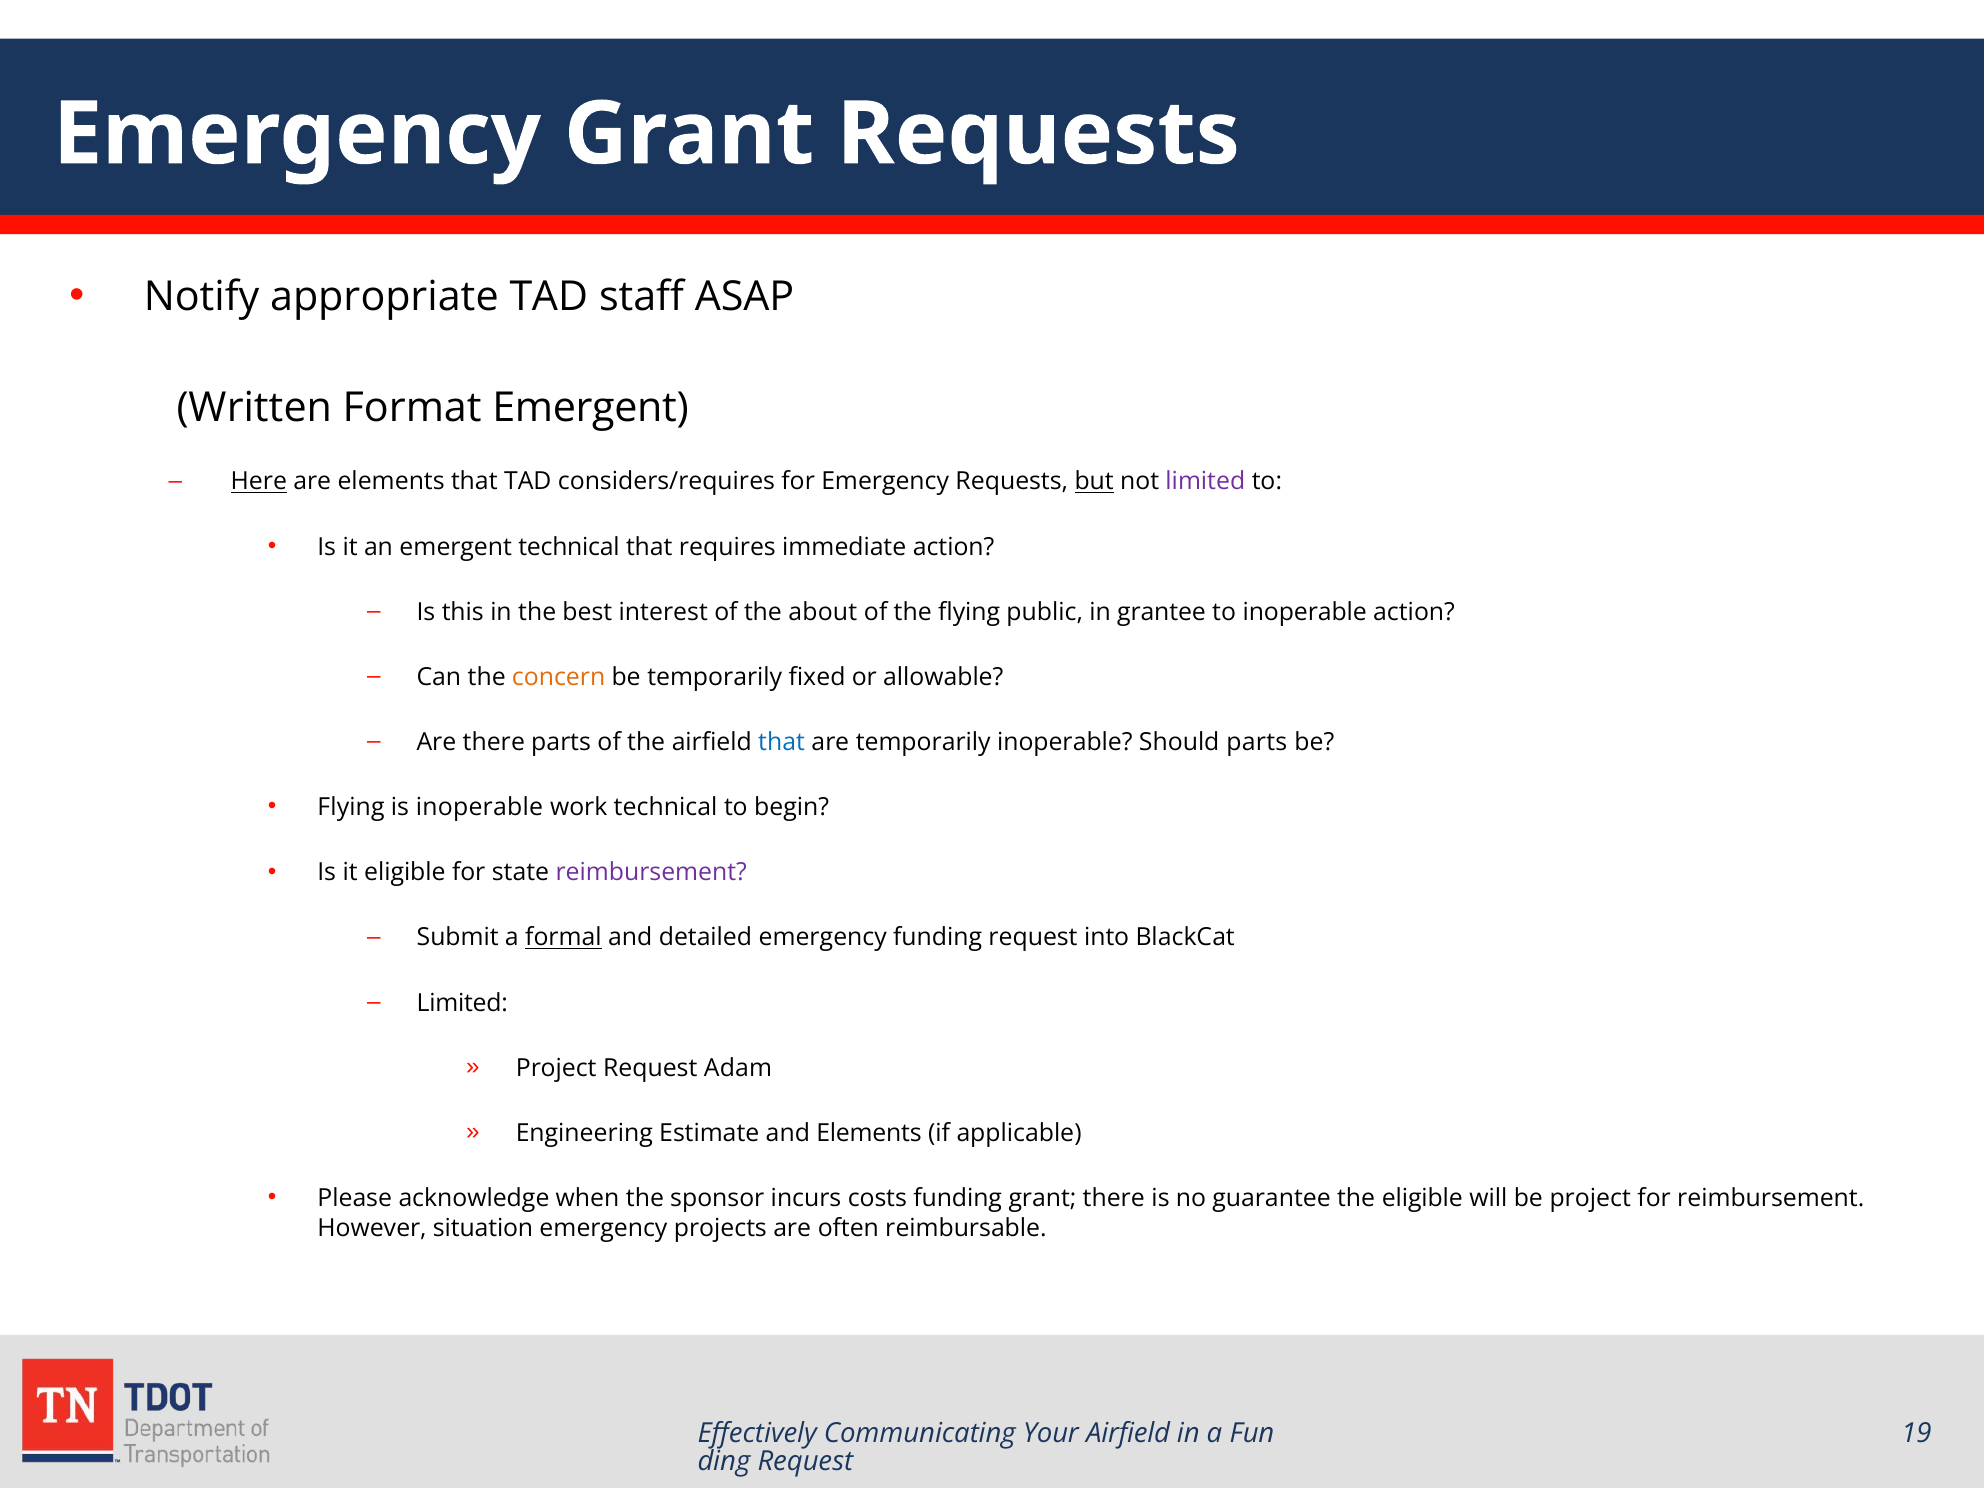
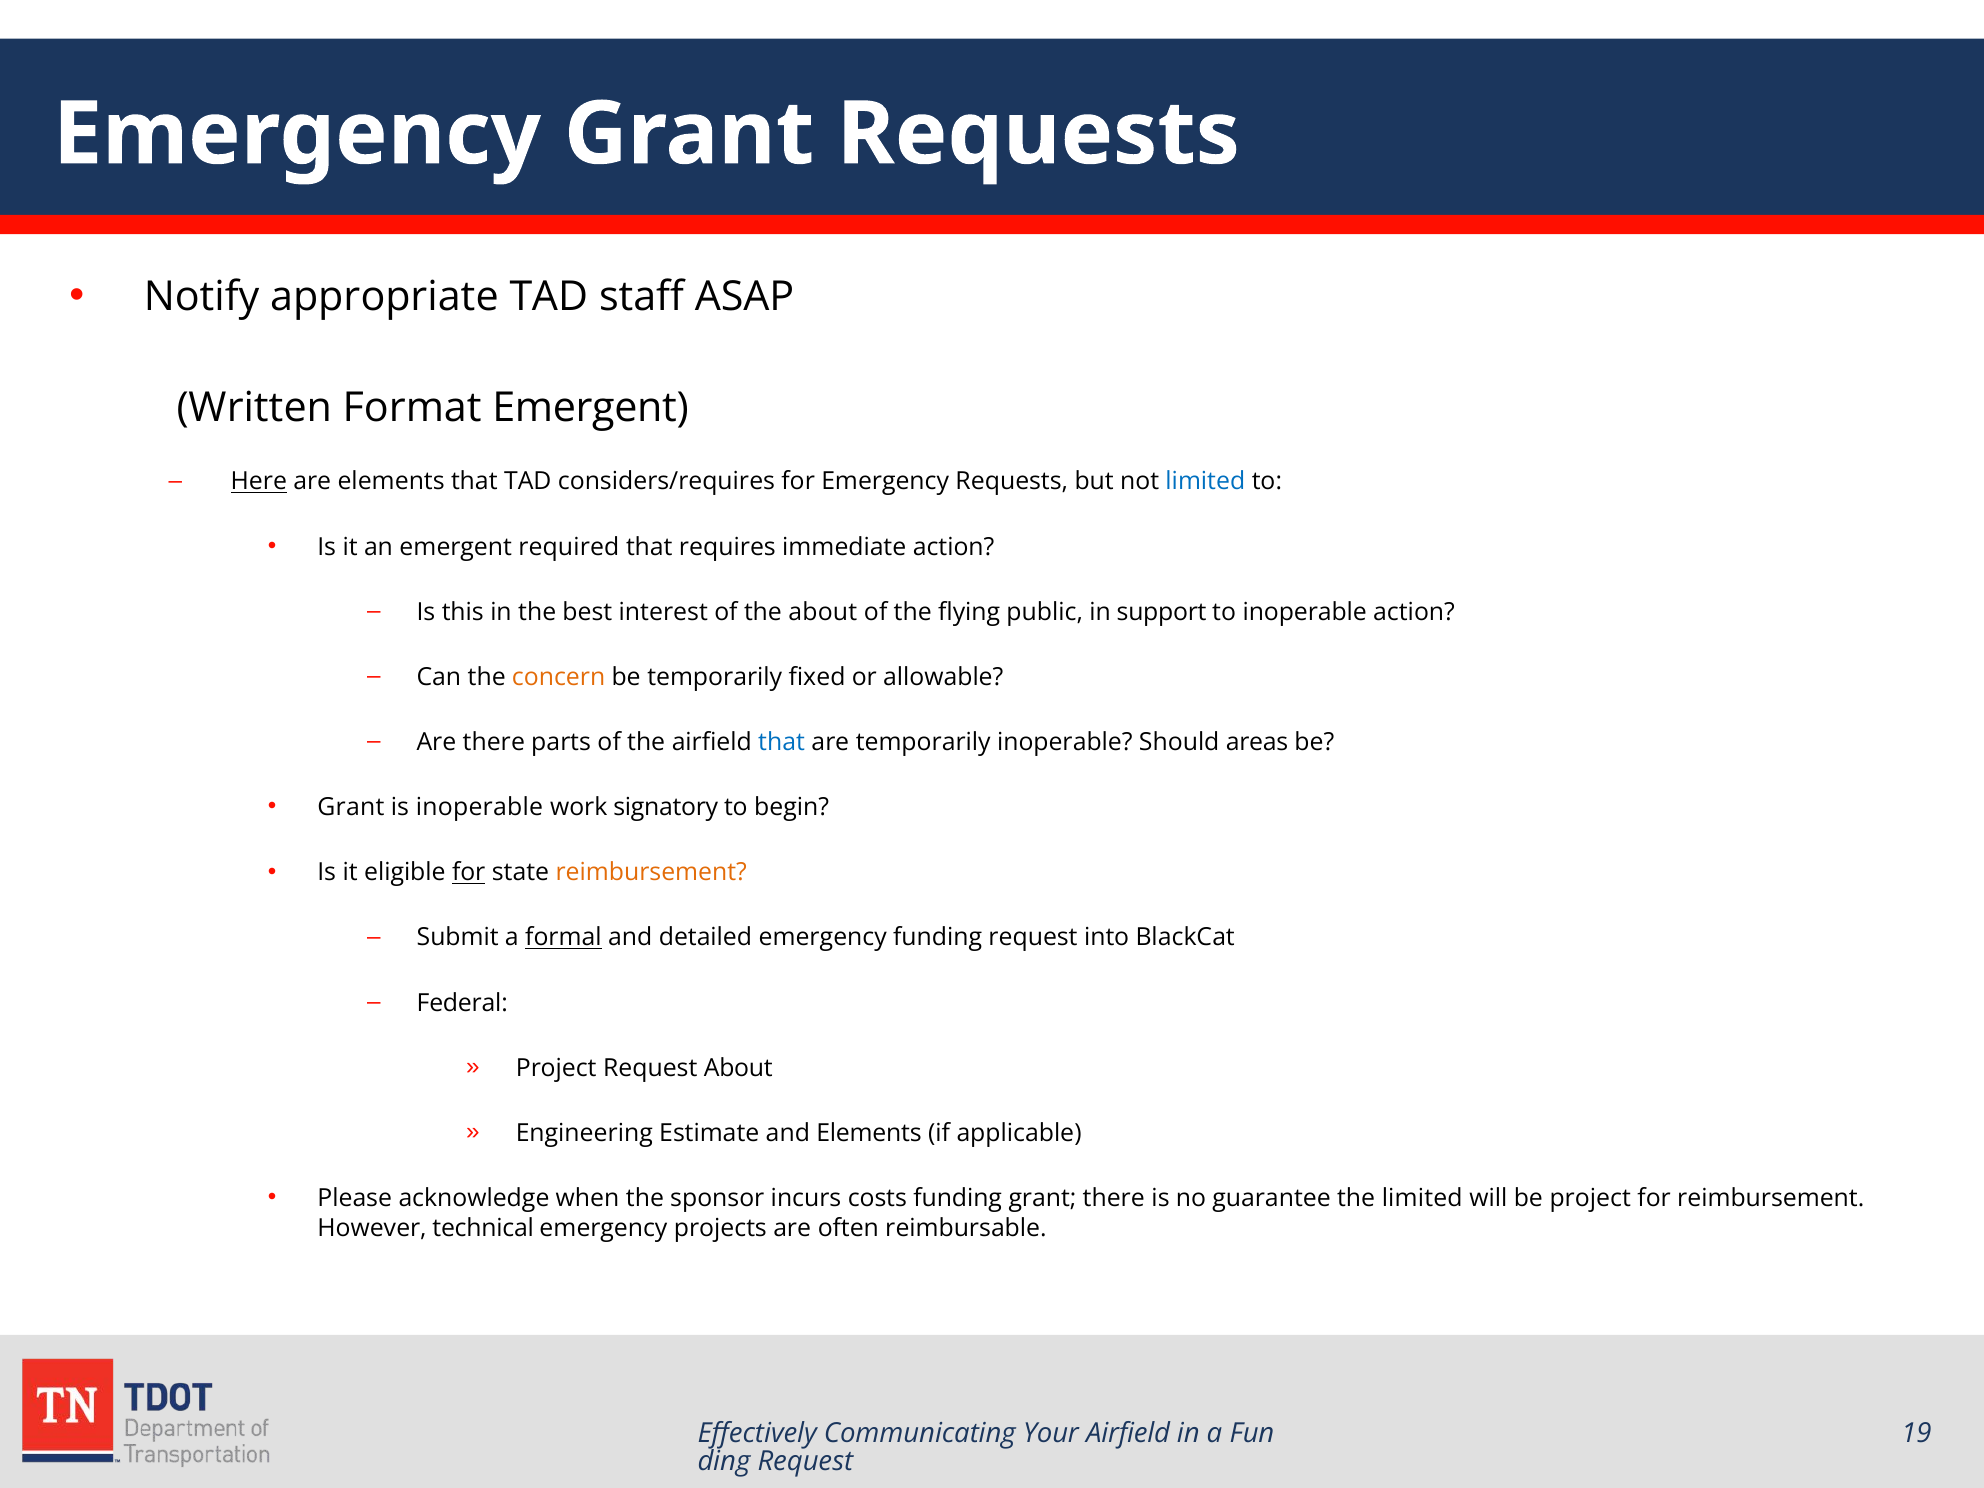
but underline: present -> none
limited at (1205, 482) colour: purple -> blue
emergent technical: technical -> required
grantee: grantee -> support
Should parts: parts -> areas
Flying at (351, 808): Flying -> Grant
work technical: technical -> signatory
for at (469, 873) underline: none -> present
reimbursement at (651, 873) colour: purple -> orange
Limited at (462, 1003): Limited -> Federal
Request Adam: Adam -> About
the eligible: eligible -> limited
situation: situation -> technical
